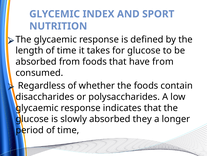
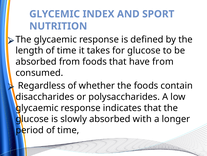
they: they -> with
